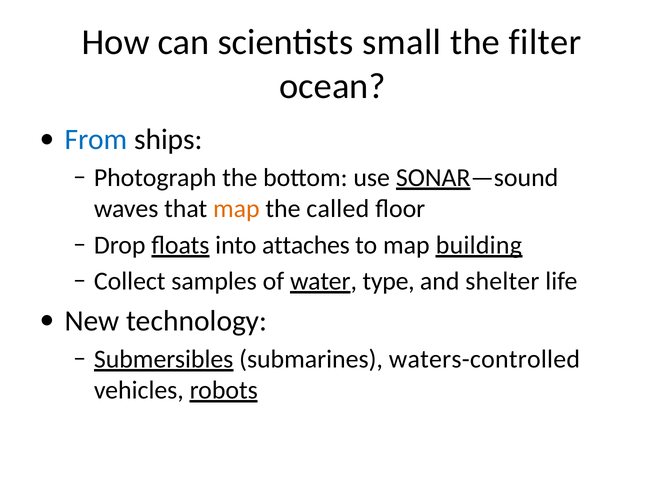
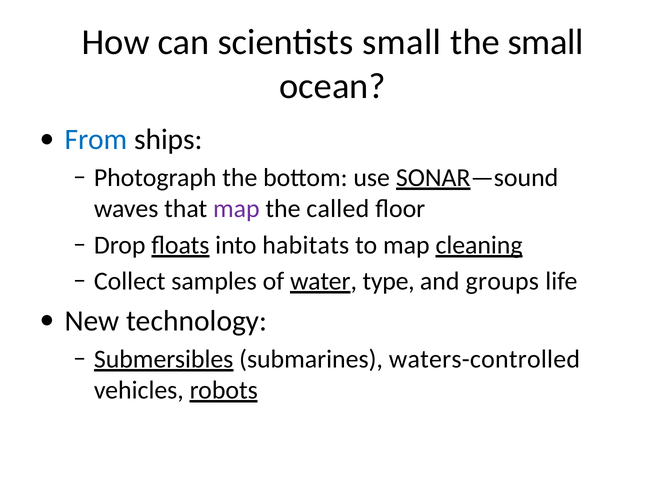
the filter: filter -> small
map at (236, 209) colour: orange -> purple
attaches: attaches -> habitats
building: building -> cleaning
shelter: shelter -> groups
